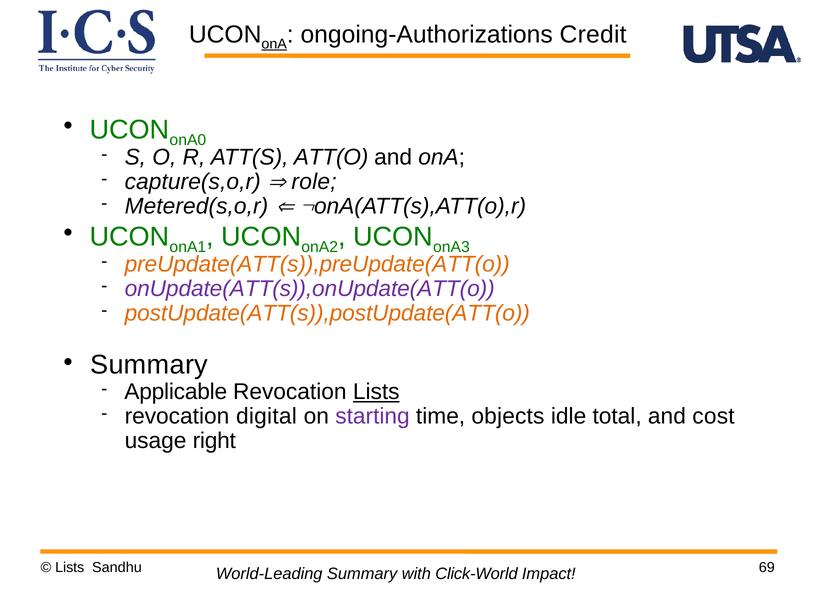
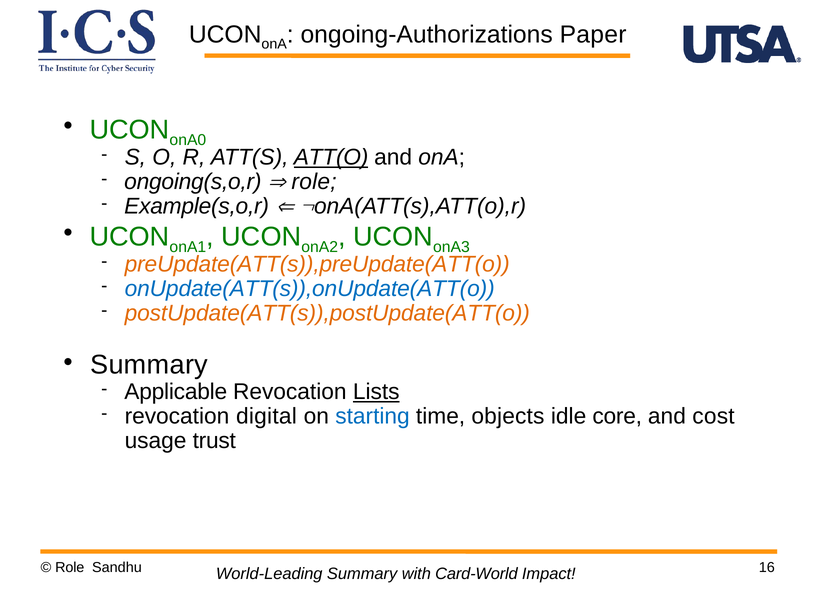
onA at (274, 44) underline: present -> none
Credit: Credit -> Paper
ATT(O underline: none -> present
capture(s,o,r: capture(s,o,r -> ongoing(s,o,r
Metered(s,o,r: Metered(s,o,r -> Example(s,o,r
onUpdate(ATT(s)),onUpdate(ATT(o colour: purple -> blue
starting colour: purple -> blue
total: total -> core
right: right -> trust
Lists at (70, 567): Lists -> Role
69: 69 -> 16
Click-World: Click-World -> Card-World
